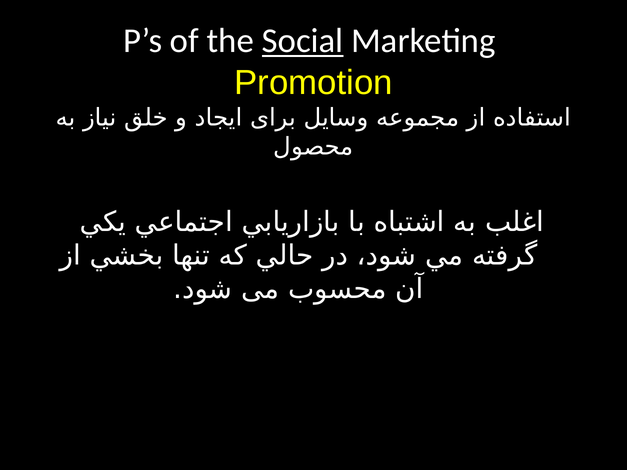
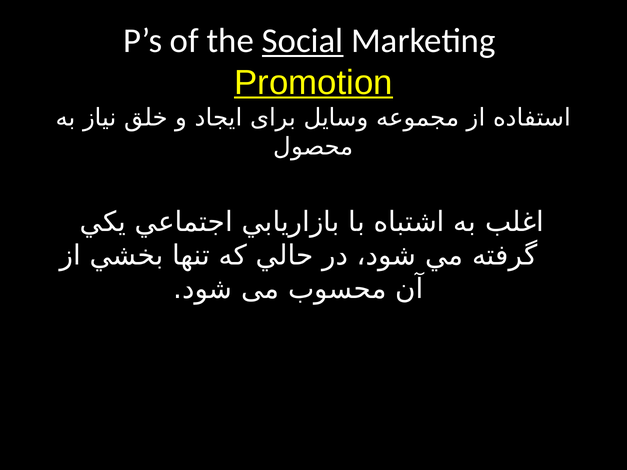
Promotion underline: none -> present
